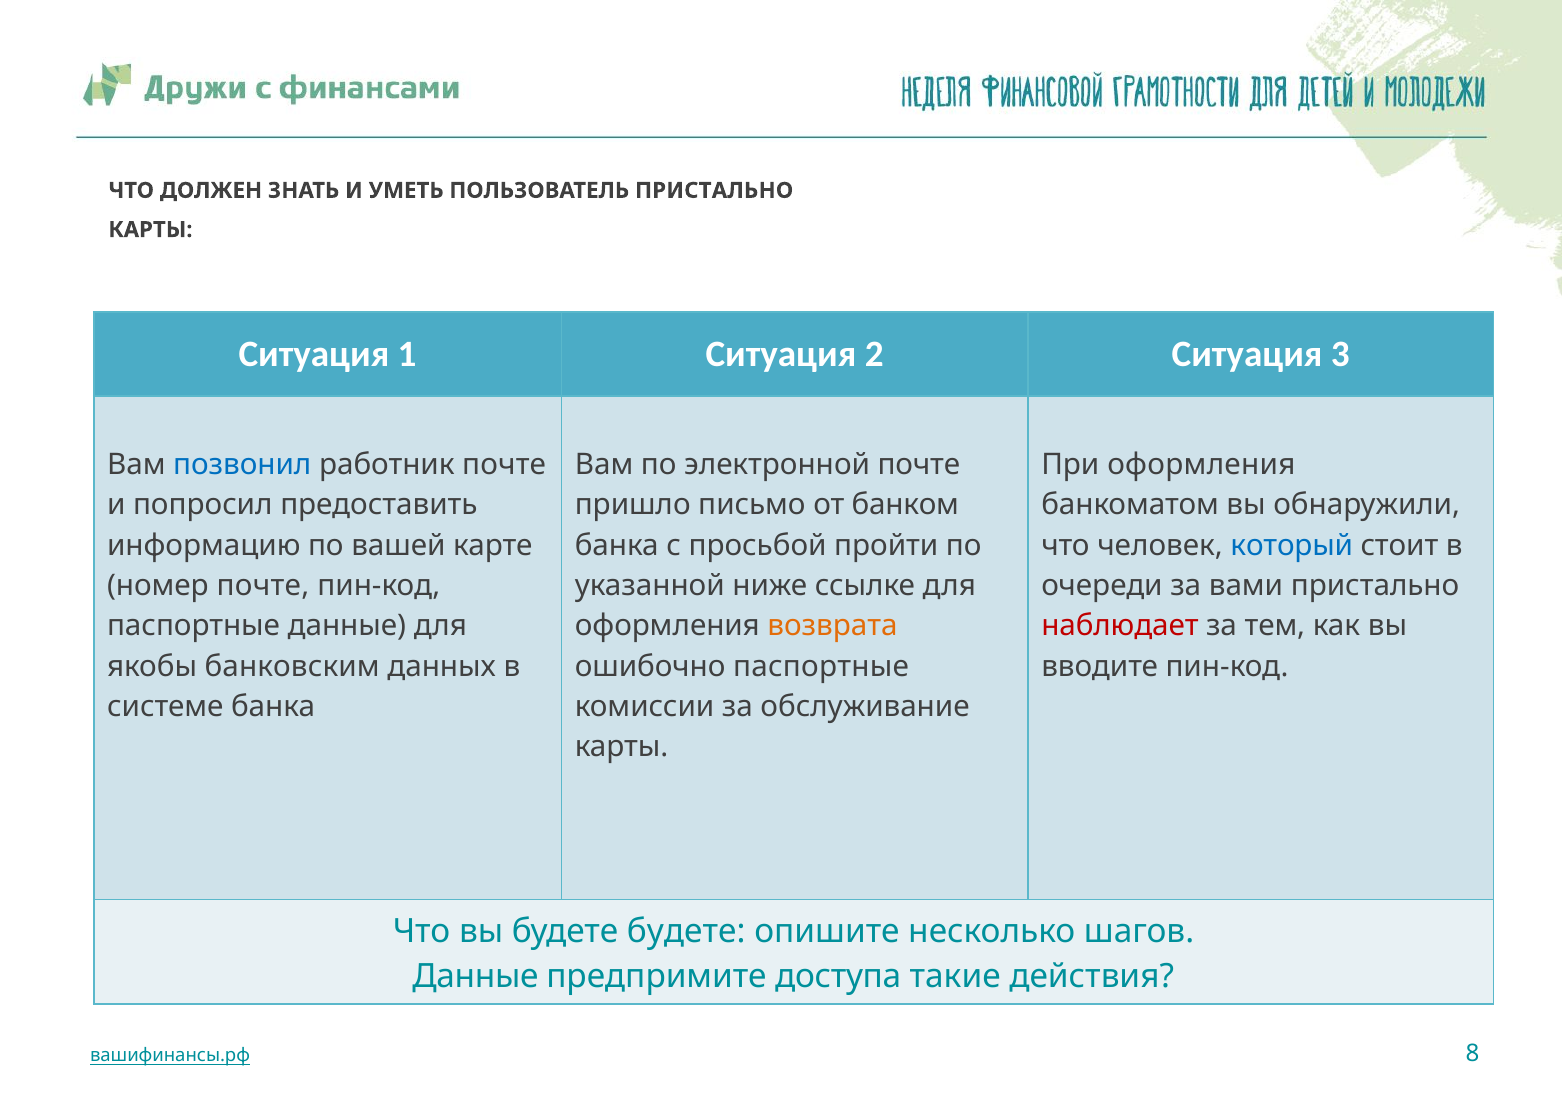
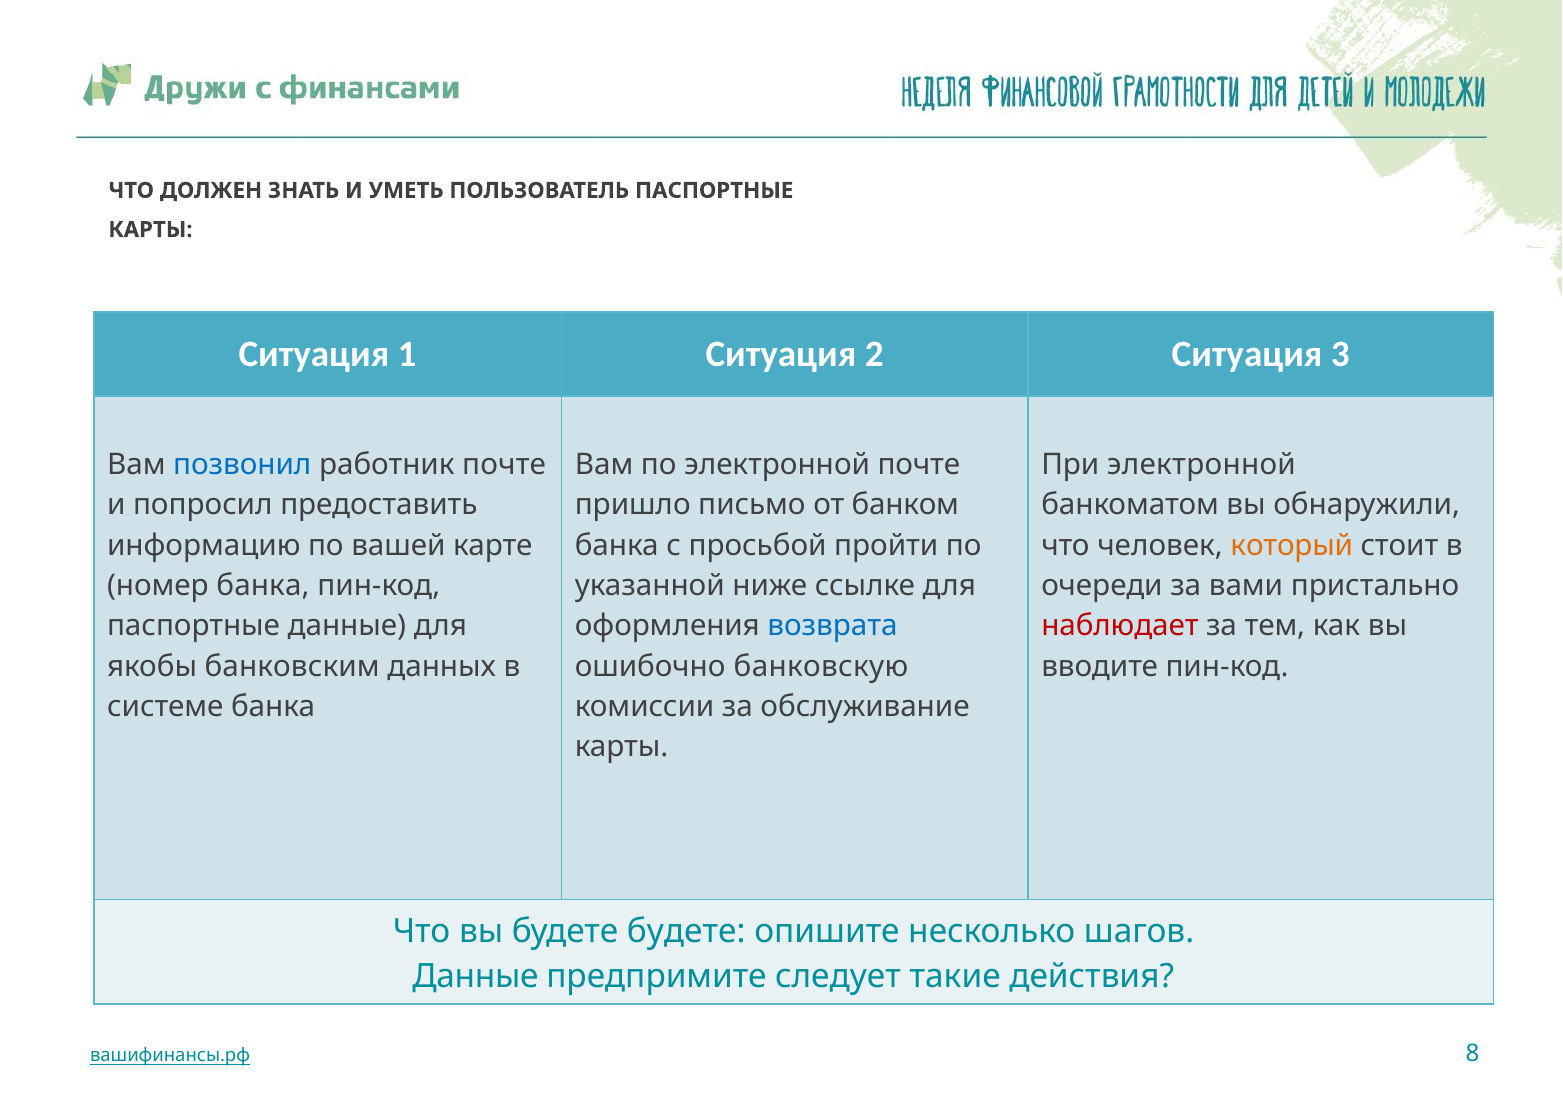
ПОЛЬЗОВАТЕЛЬ ПРИСТАЛЬНО: ПРИСТАЛЬНО -> ПАСПОРТНЫЕ
При оформления: оформления -> электронной
который colour: blue -> orange
номер почте: почте -> банка
возврата colour: orange -> blue
ошибочно паспортные: паспортные -> банковскую
доступа: доступа -> следует
